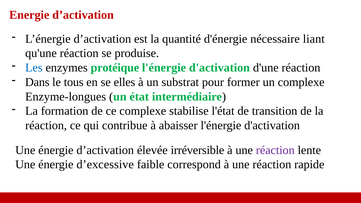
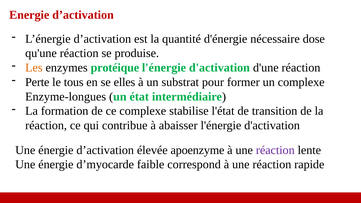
liant: liant -> dose
Les colour: blue -> orange
Dans: Dans -> Perte
irréversible: irréversible -> apoenzyme
d’excessive: d’excessive -> d’myocarde
